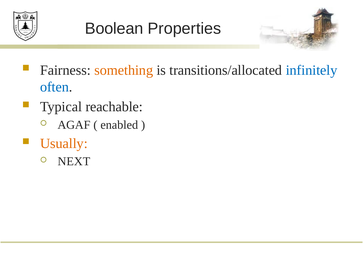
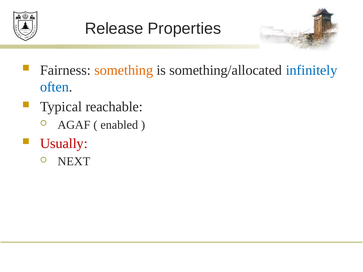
Boolean: Boolean -> Release
transitions/allocated: transitions/allocated -> something/allocated
Usually colour: orange -> red
